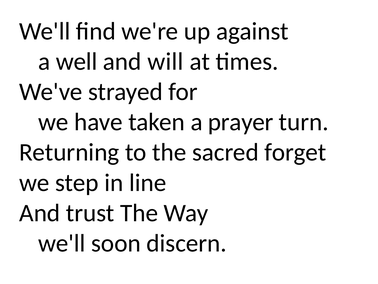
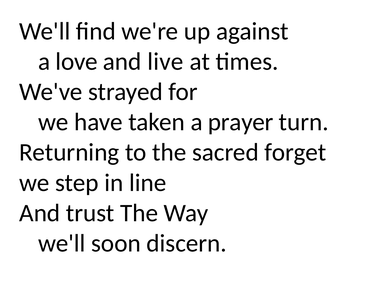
well: well -> love
will: will -> live
